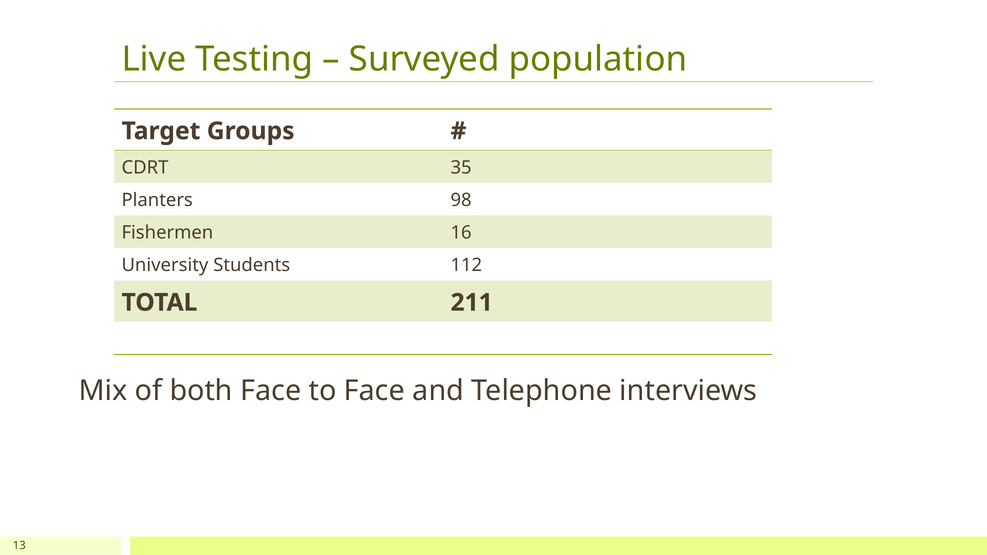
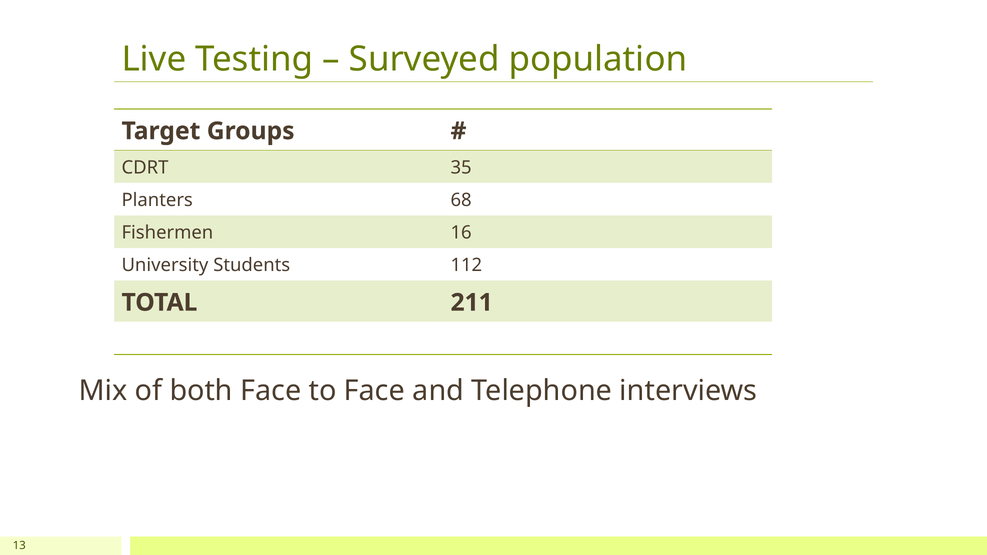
98: 98 -> 68
